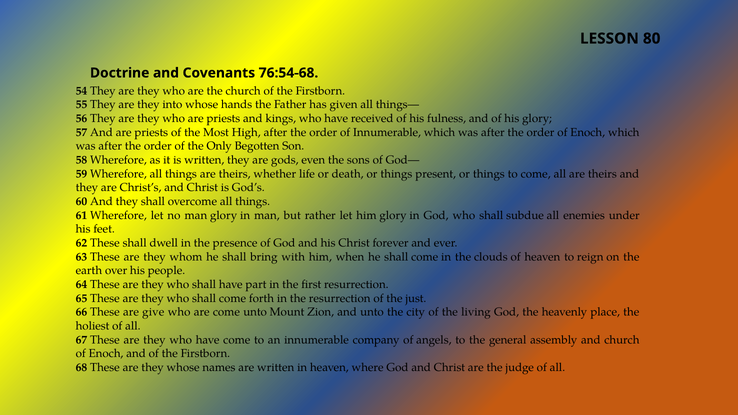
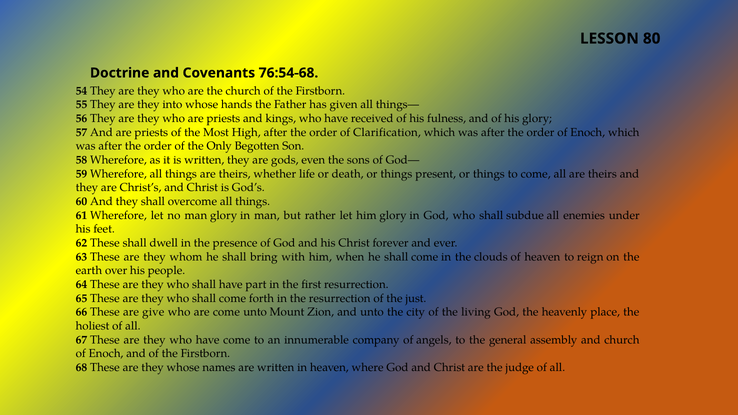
of Innumerable: Innumerable -> Clarification
